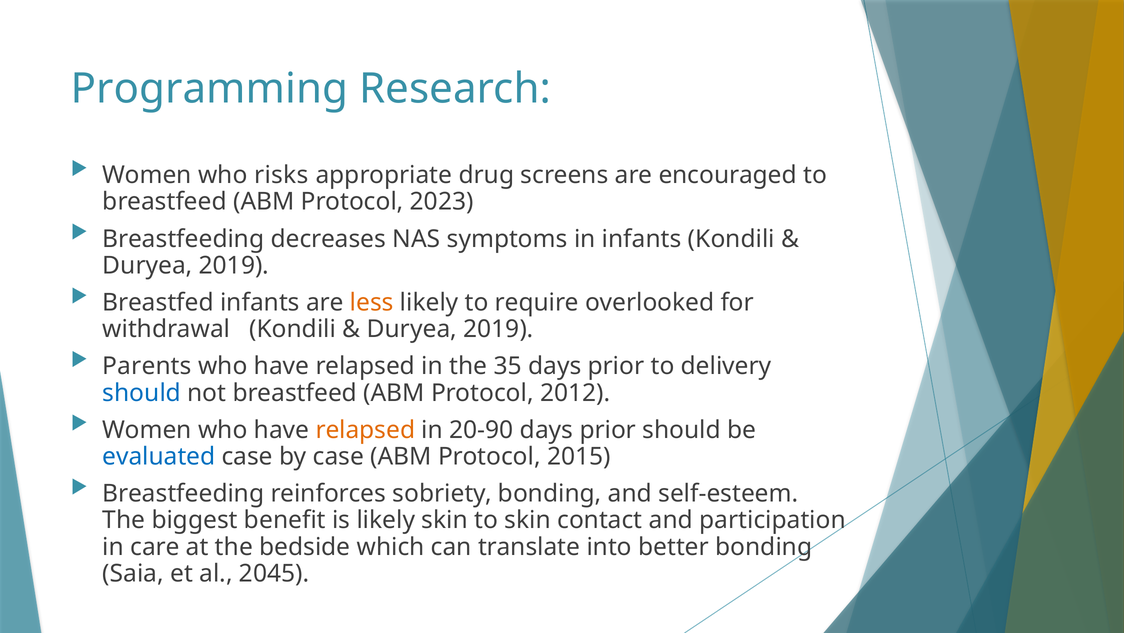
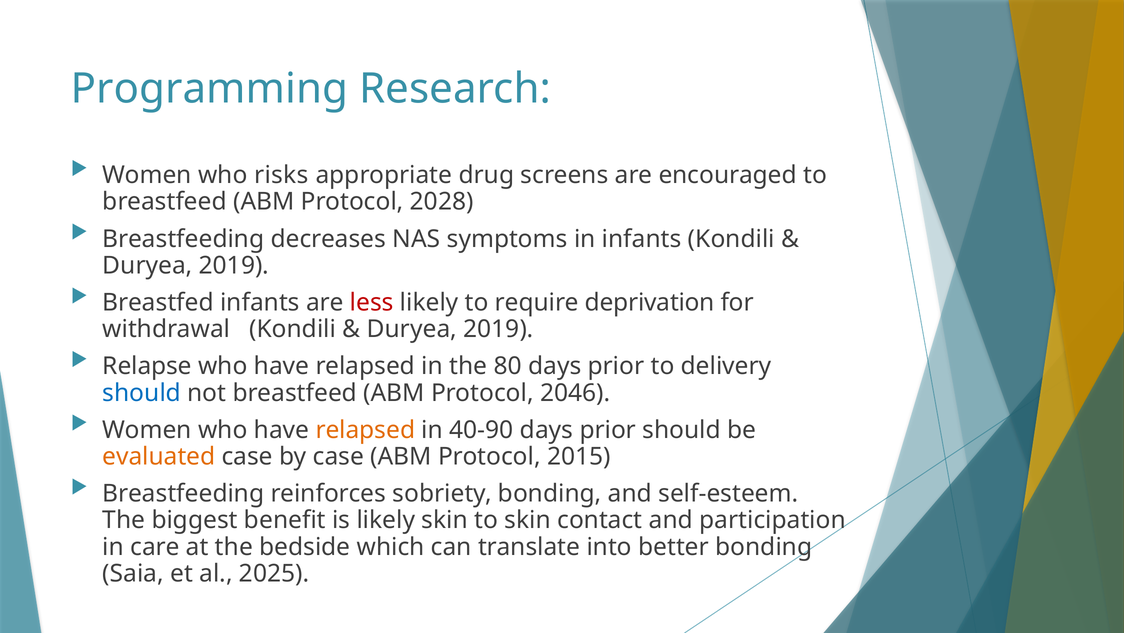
2023: 2023 -> 2028
less colour: orange -> red
overlooked: overlooked -> deprivation
Parents: Parents -> Relapse
35: 35 -> 80
2012: 2012 -> 2046
20-90: 20-90 -> 40-90
evaluated colour: blue -> orange
2045: 2045 -> 2025
